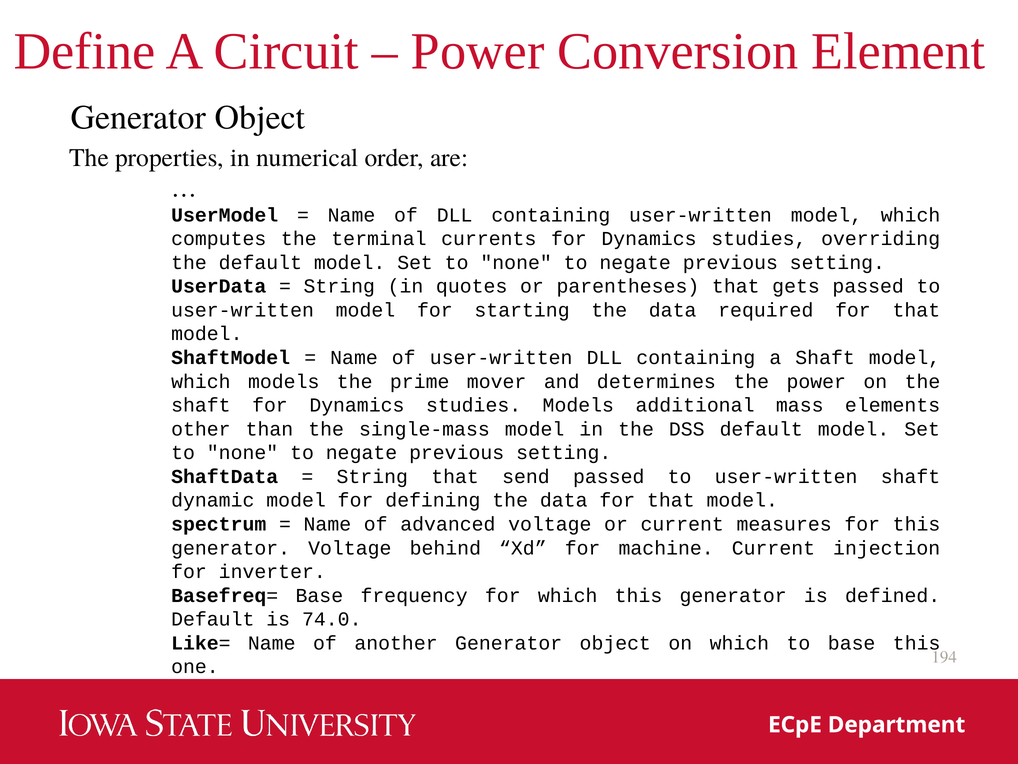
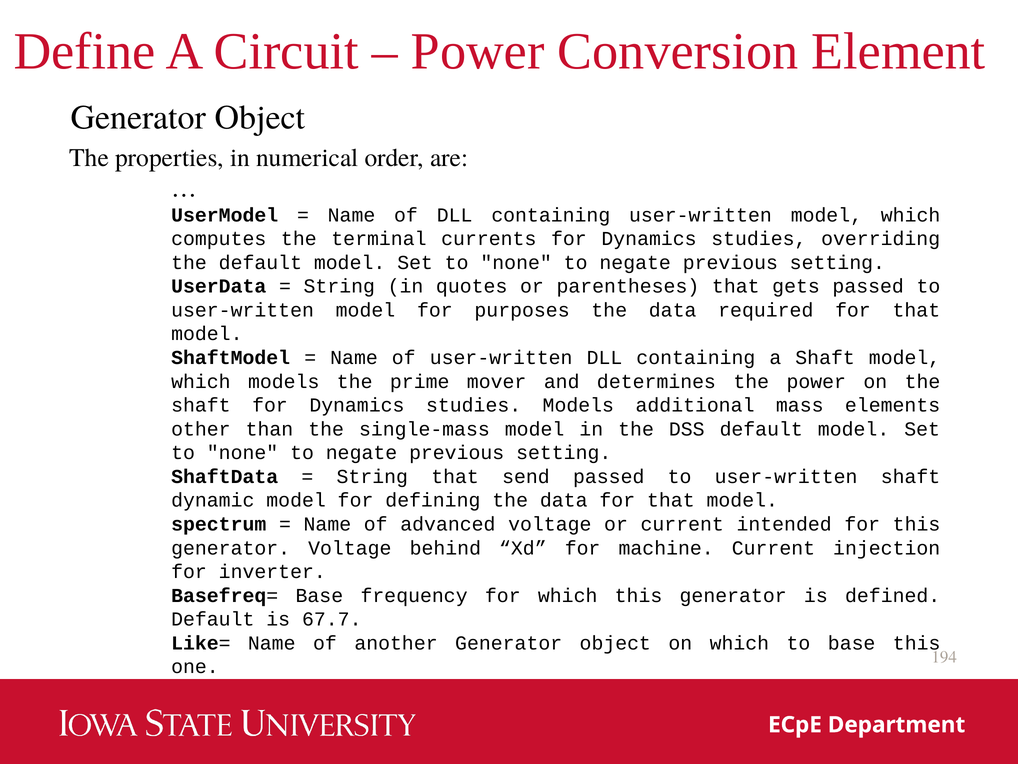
starting: starting -> purposes
measures: measures -> intended
74.0: 74.0 -> 67.7
